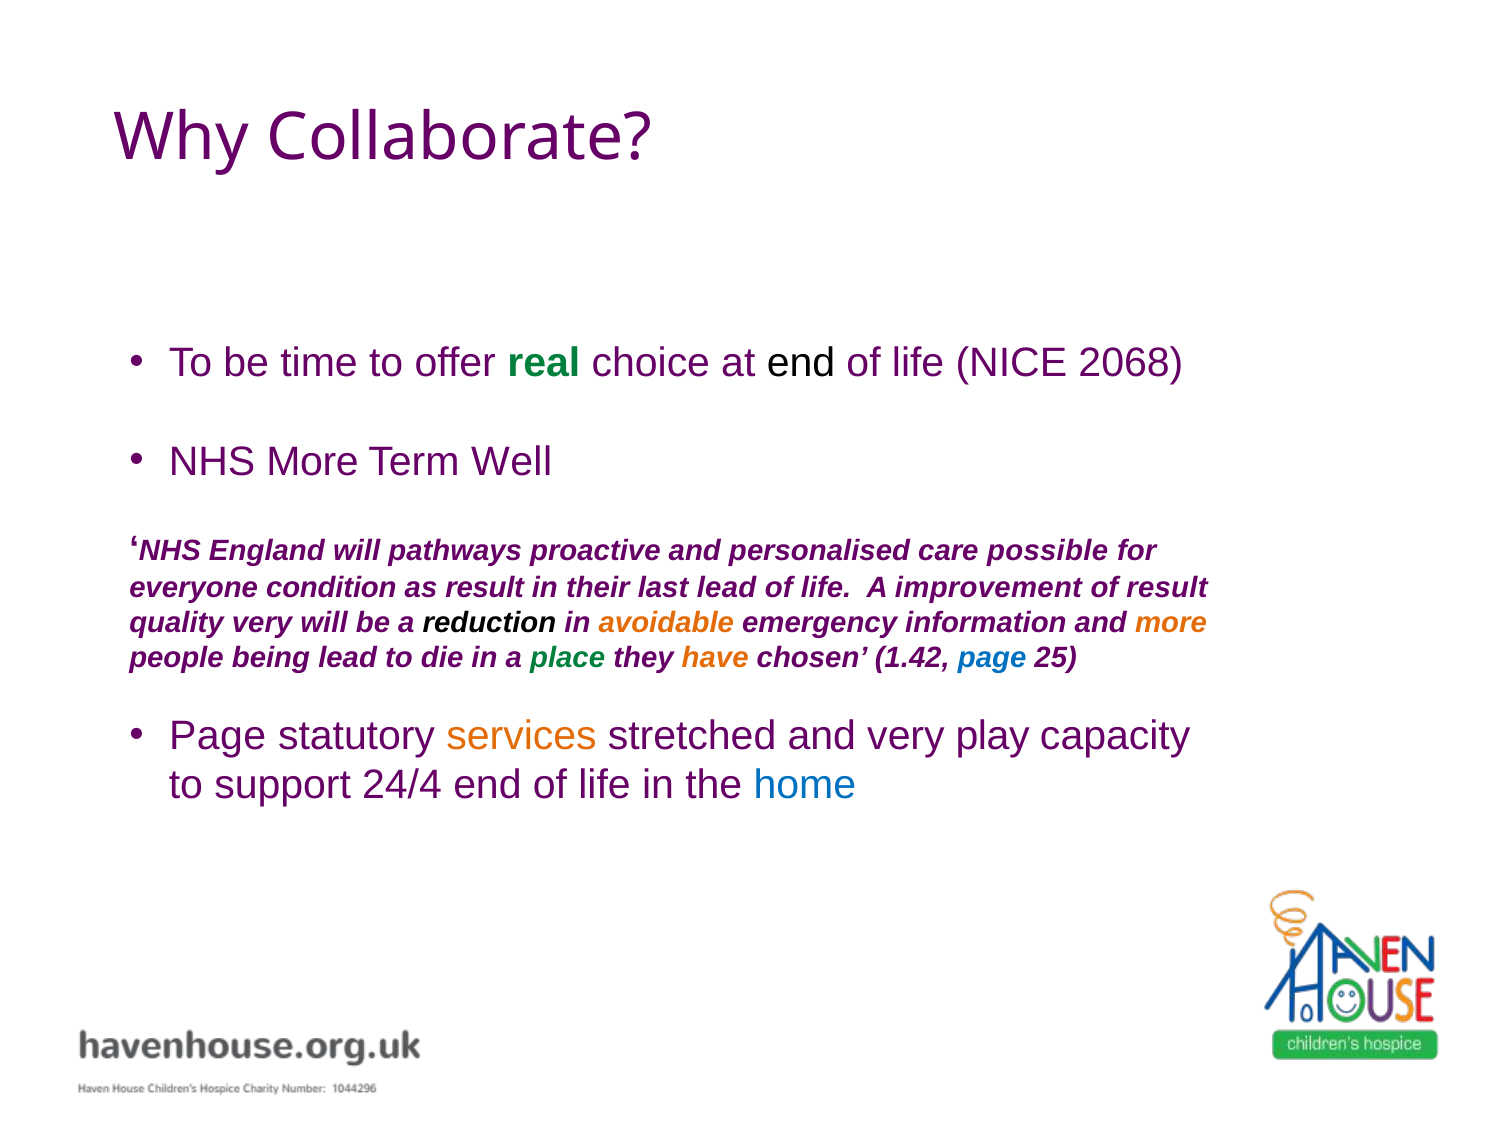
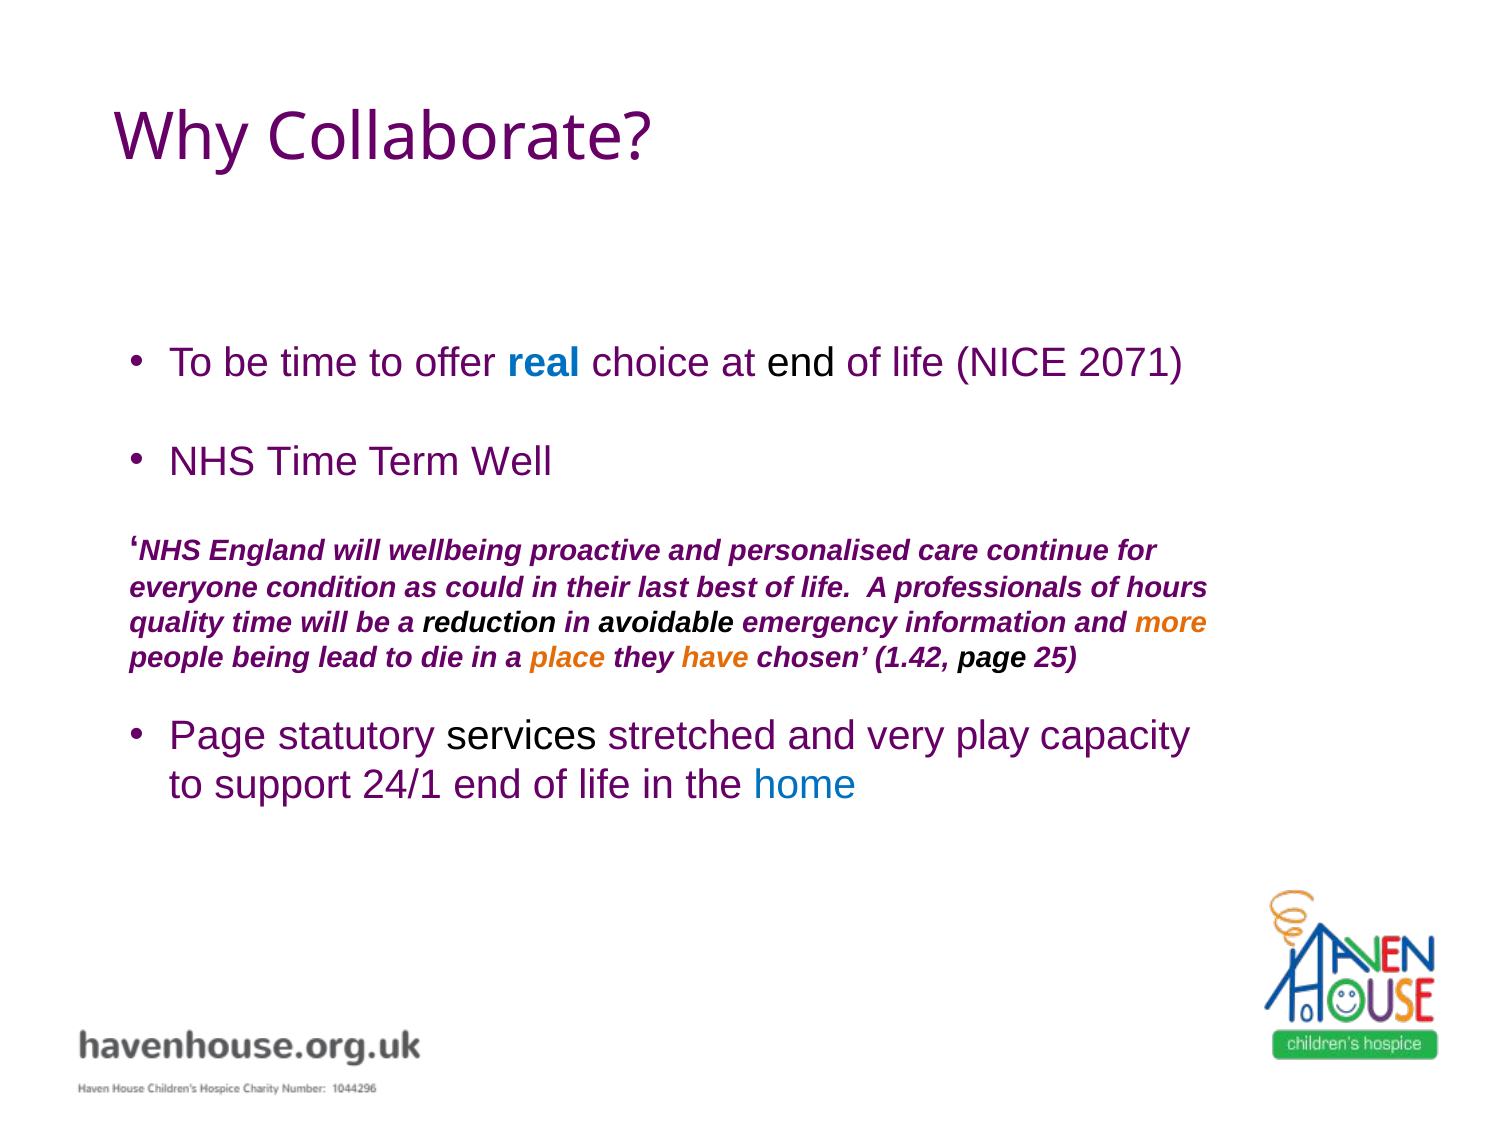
real colour: green -> blue
2068: 2068 -> 2071
NHS More: More -> Time
pathways: pathways -> wellbeing
possible: possible -> continue
as result: result -> could
last lead: lead -> best
improvement: improvement -> professionals
of result: result -> hours
quality very: very -> time
avoidable colour: orange -> black
place colour: green -> orange
page at (992, 658) colour: blue -> black
services colour: orange -> black
24/4: 24/4 -> 24/1
